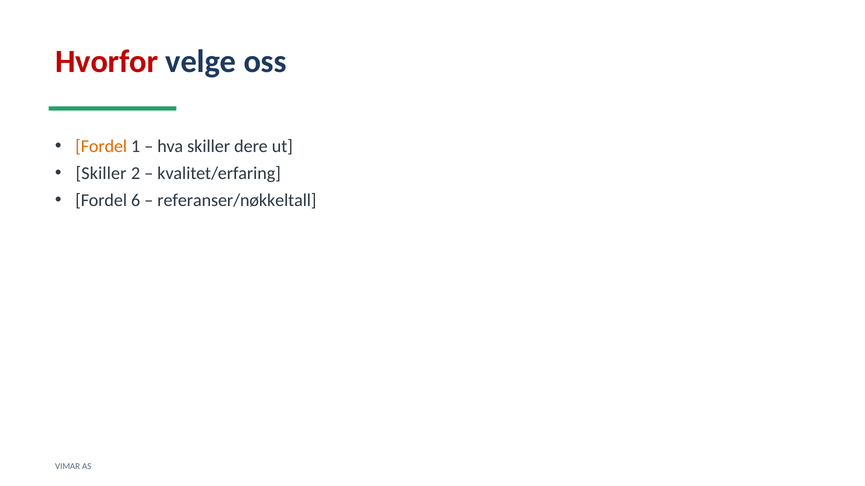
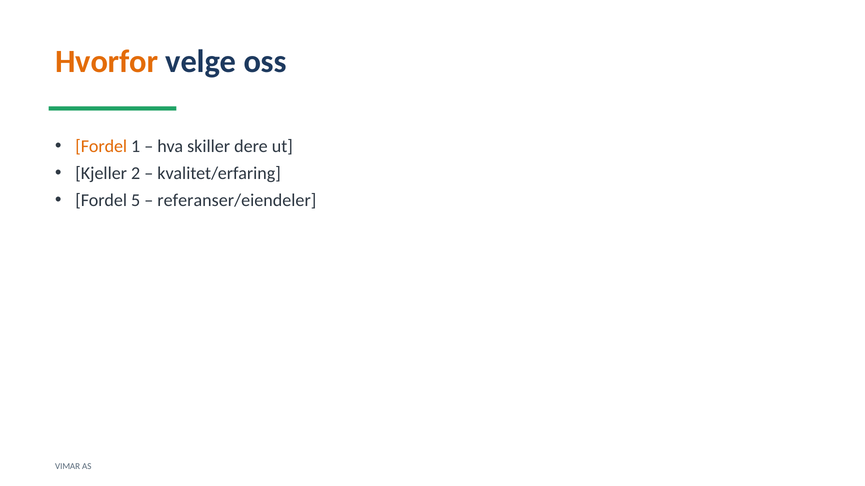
Hvorfor colour: red -> orange
Skiller at (101, 174): Skiller -> Kjeller
6: 6 -> 5
referanser/nøkkeltall: referanser/nøkkeltall -> referanser/eiendeler
